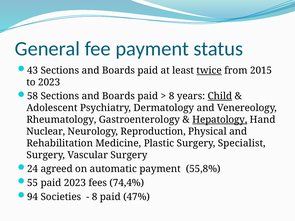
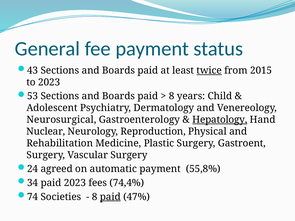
58: 58 -> 53
Child underline: present -> none
Rheumatology: Rheumatology -> Neurosurgical
Specialist: Specialist -> Gastroent
55: 55 -> 34
94: 94 -> 74
paid at (110, 197) underline: none -> present
